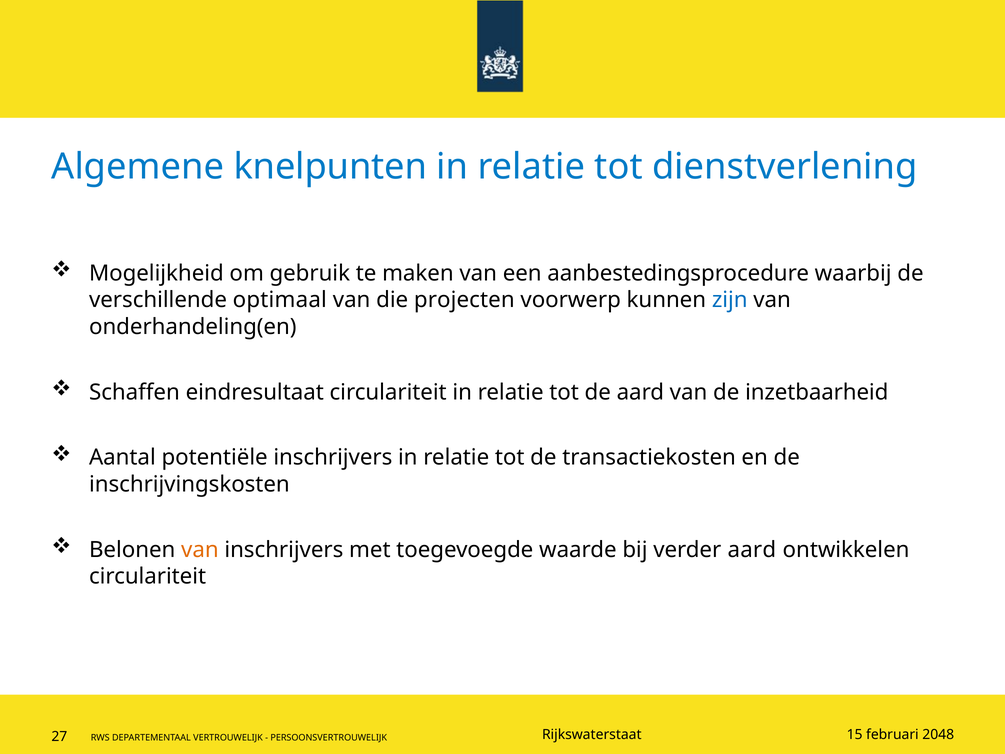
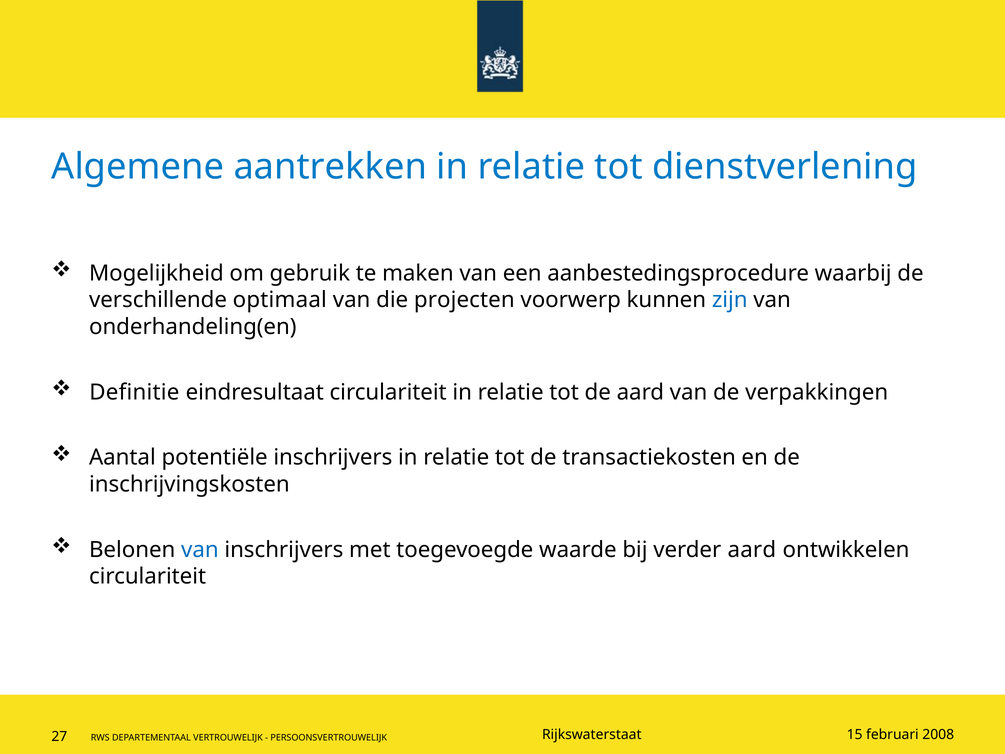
knelpunten: knelpunten -> aantrekken
Schaffen: Schaffen -> Definitie
inzetbaarheid: inzetbaarheid -> verpakkingen
van at (200, 550) colour: orange -> blue
2048: 2048 -> 2008
